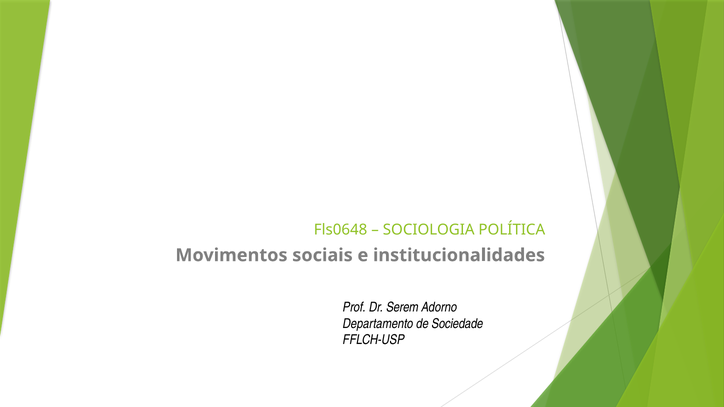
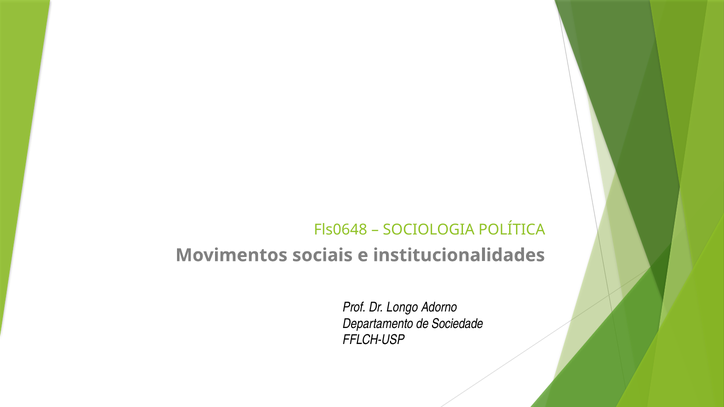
Serem: Serem -> Longo
